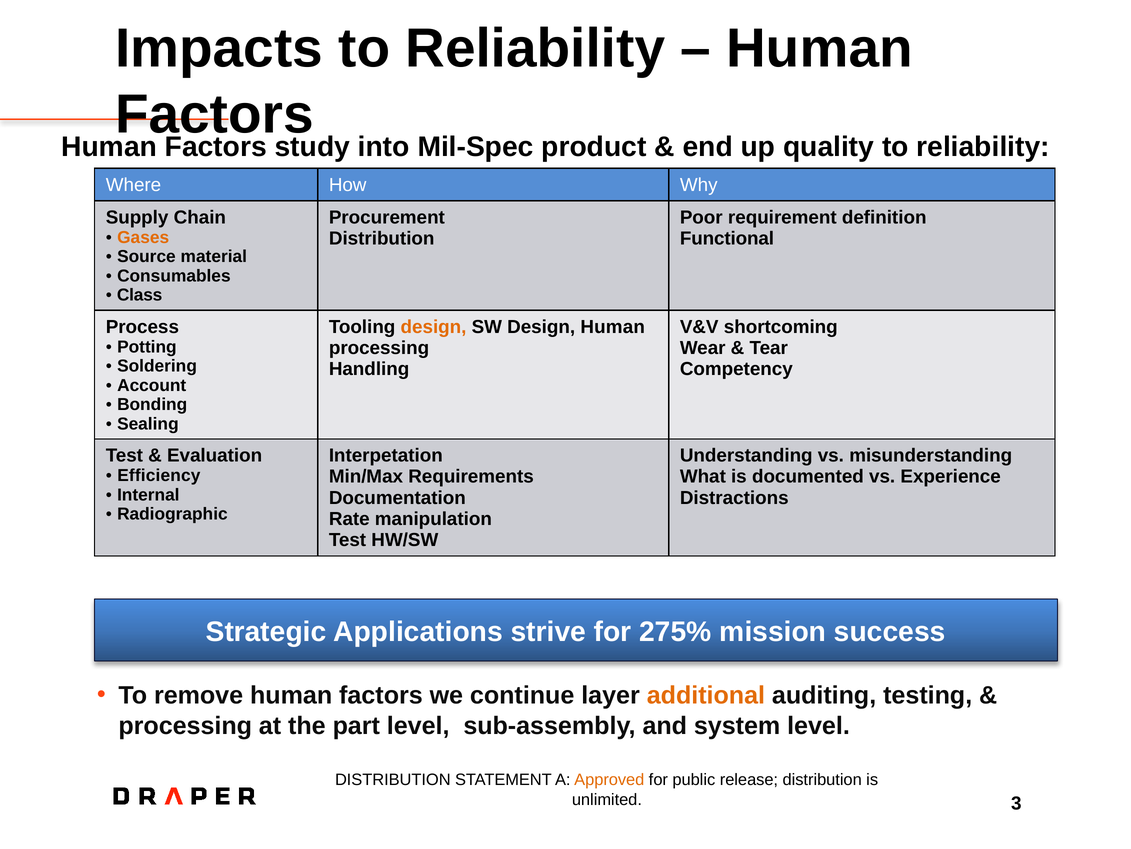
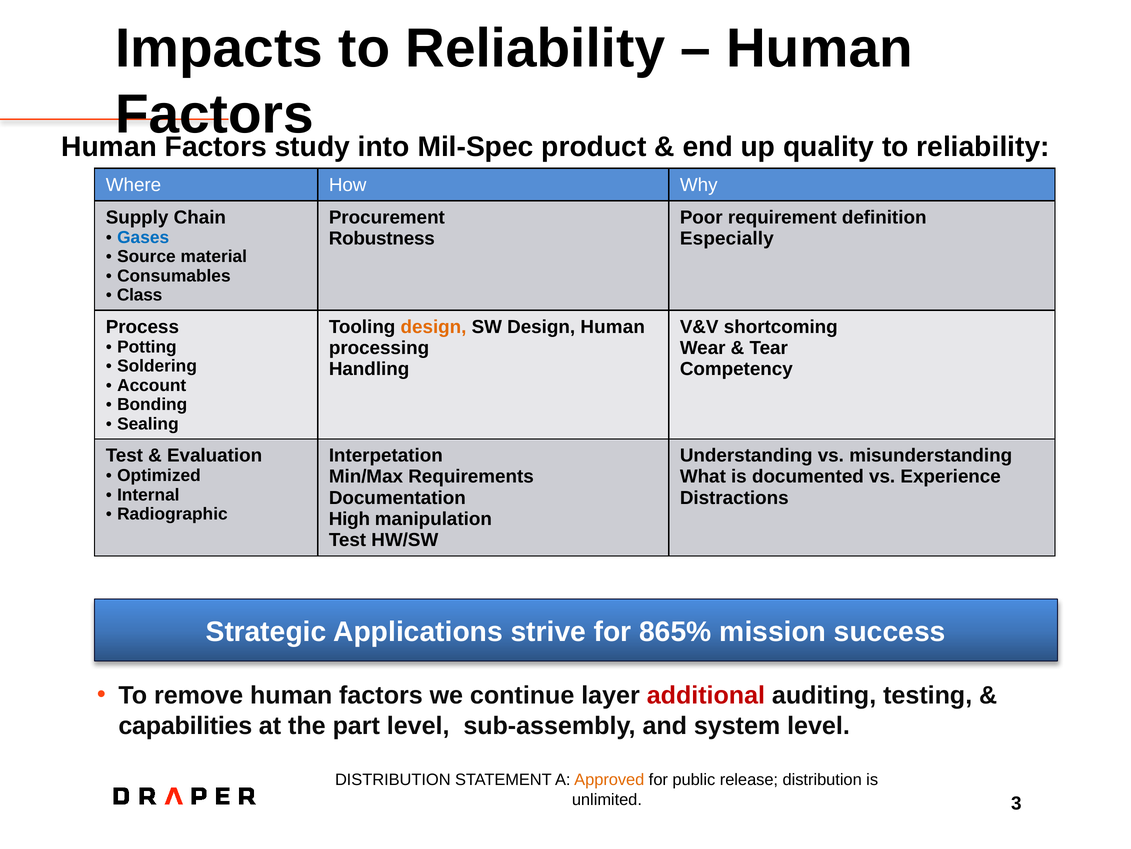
Gases colour: orange -> blue
Distribution at (382, 238): Distribution -> Robustness
Functional: Functional -> Especially
Efficiency: Efficiency -> Optimized
Rate: Rate -> High
275%: 275% -> 865%
additional colour: orange -> red
processing at (185, 725): processing -> capabilities
